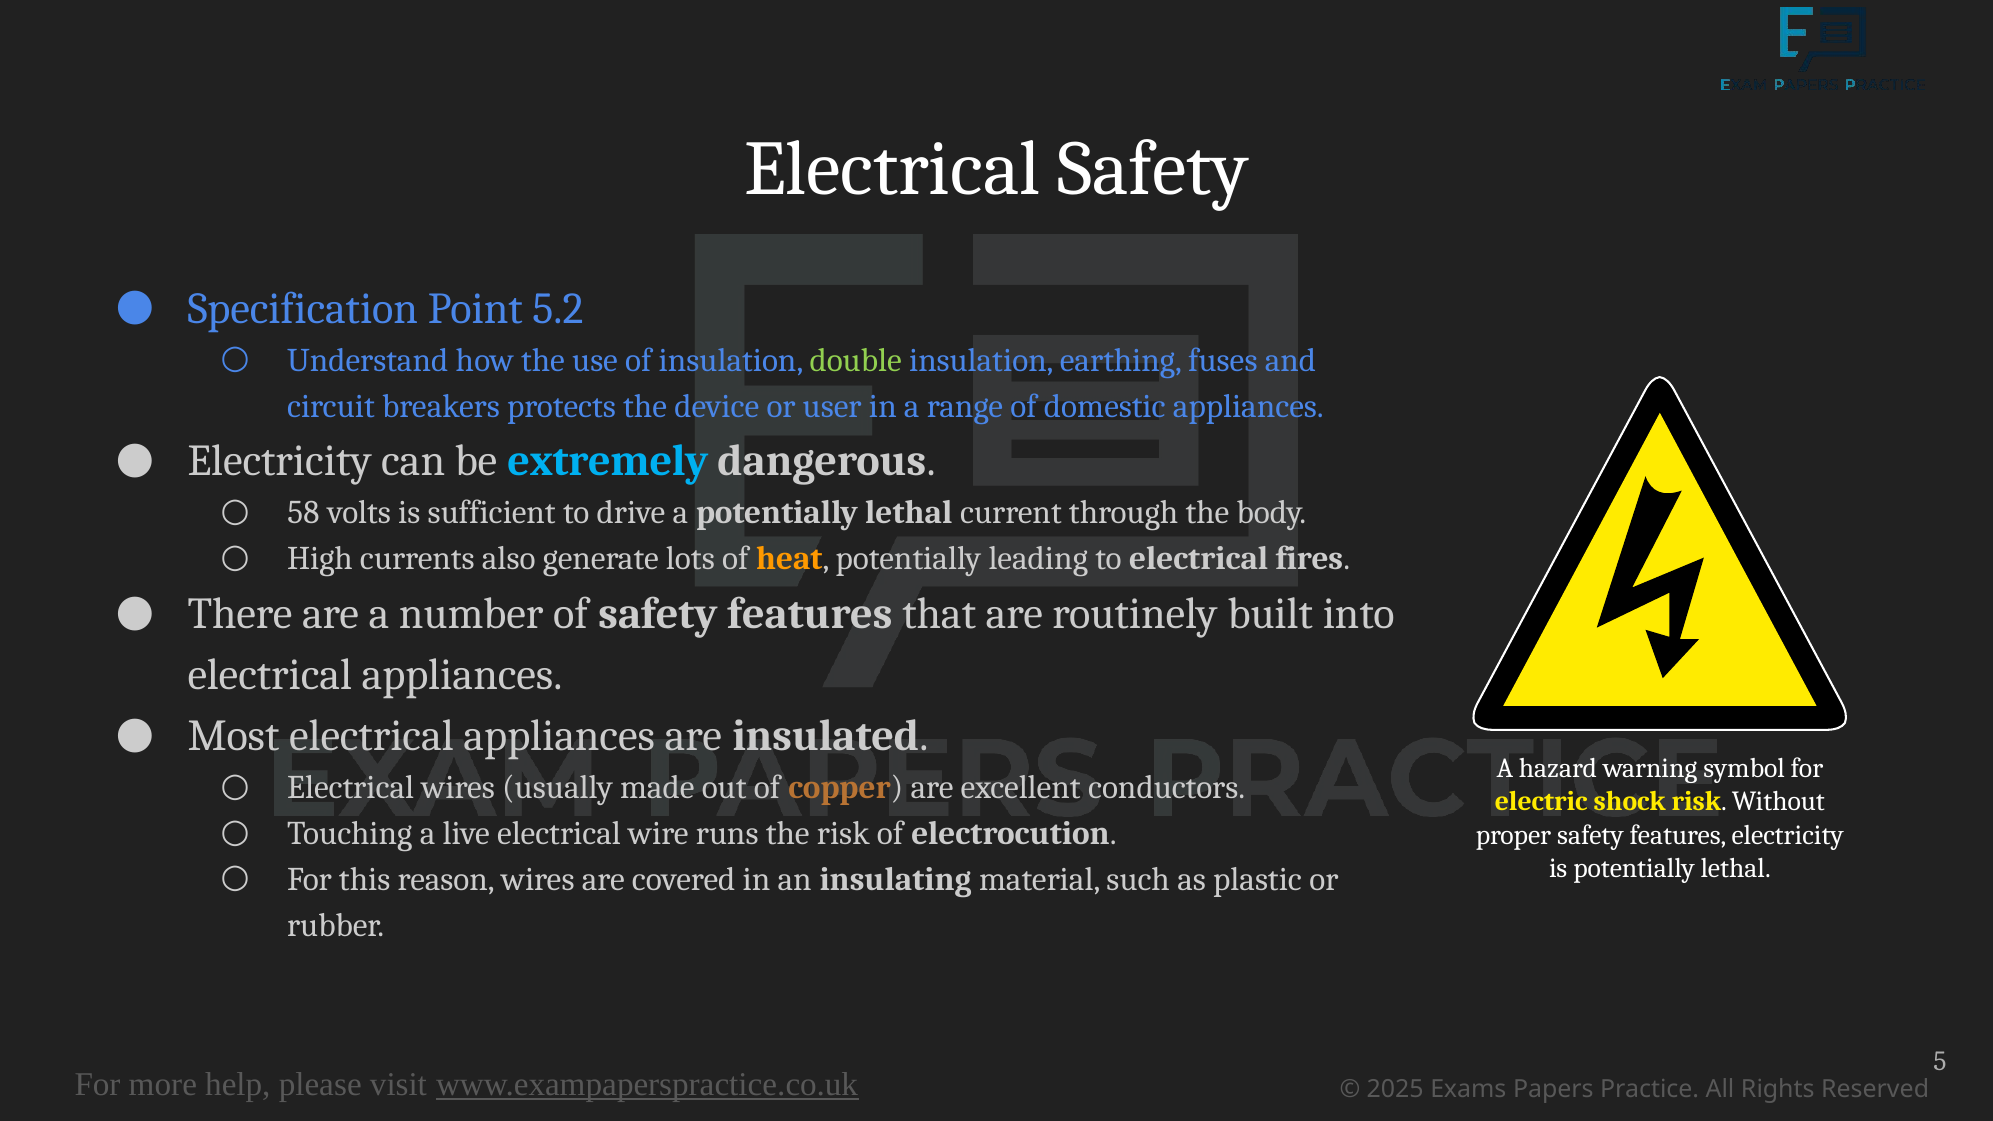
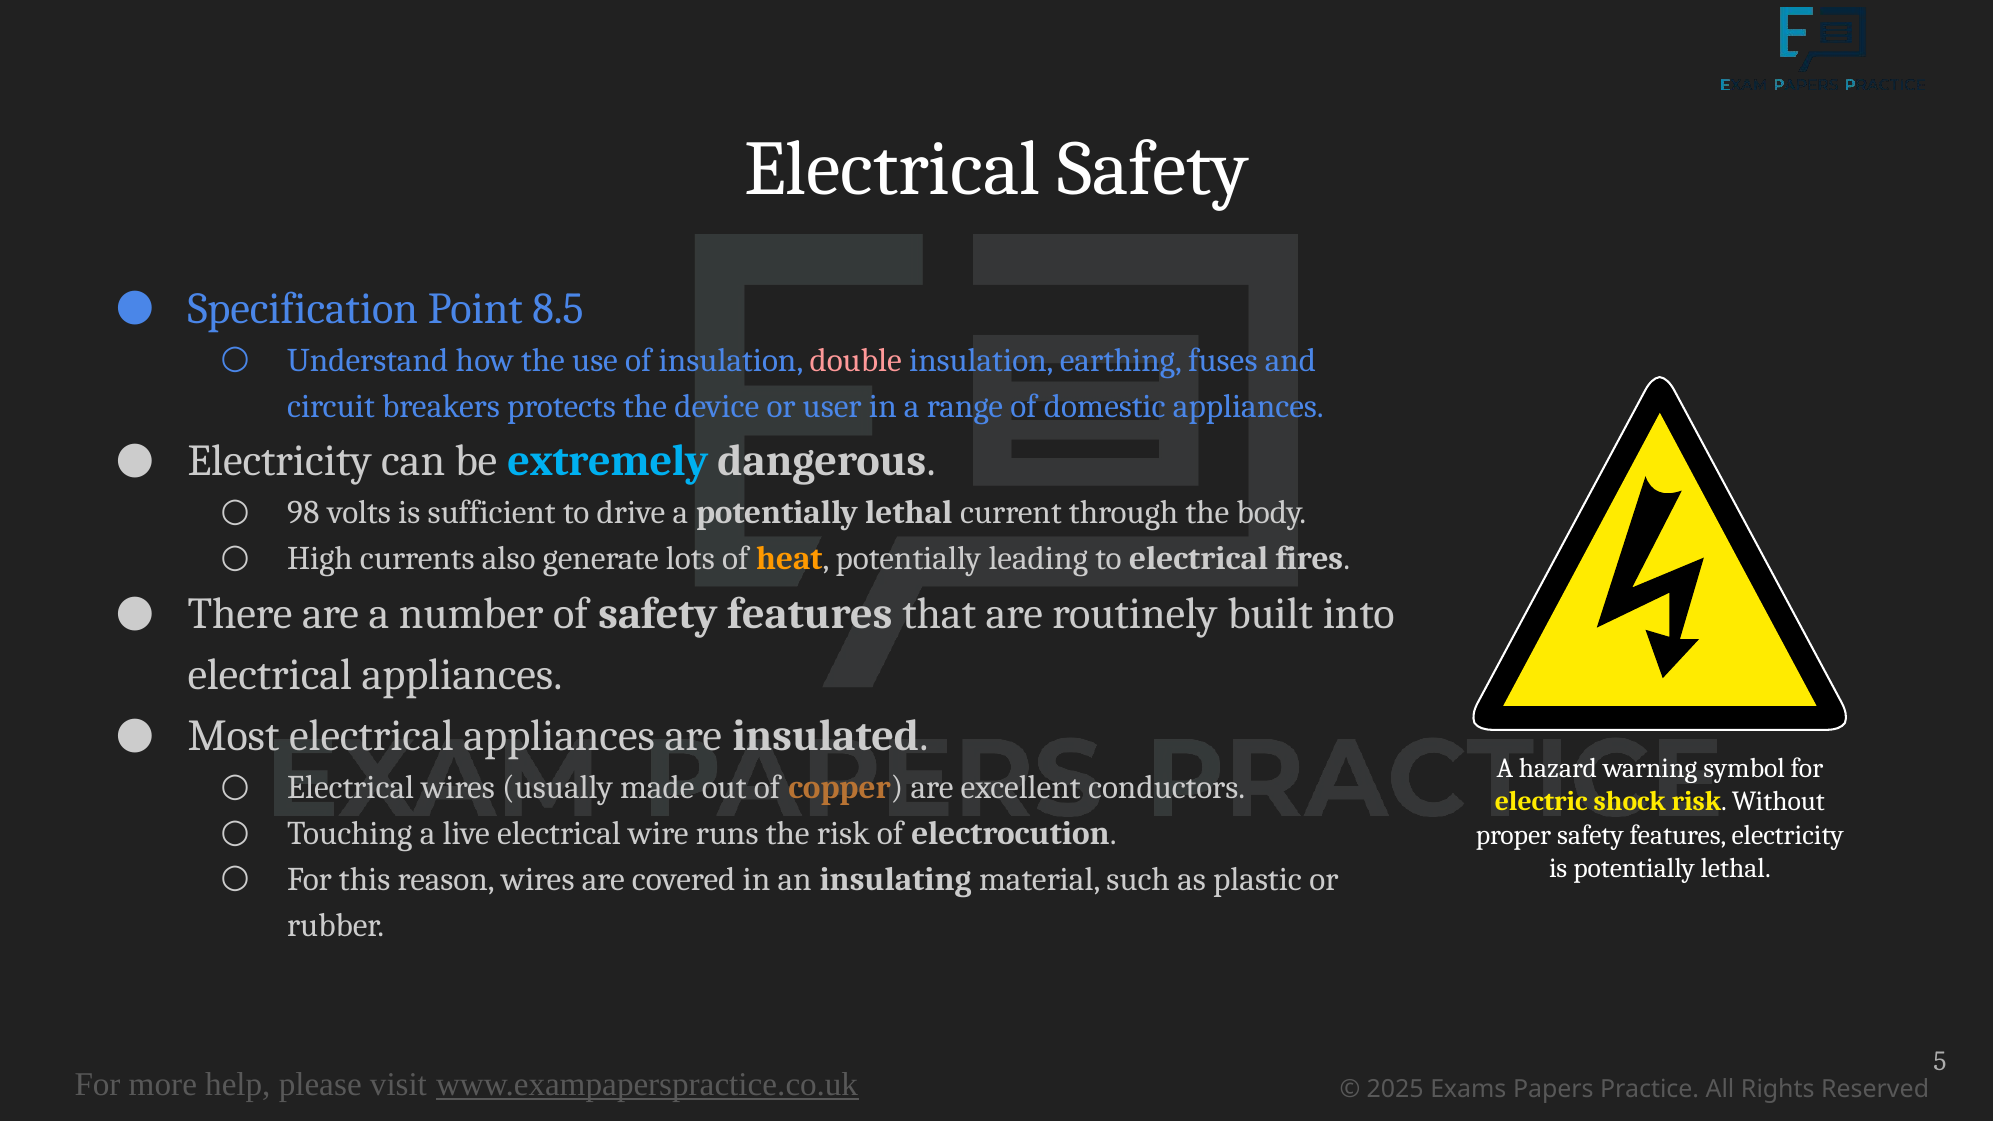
5.2: 5.2 -> 8.5
double colour: light green -> pink
58: 58 -> 98
